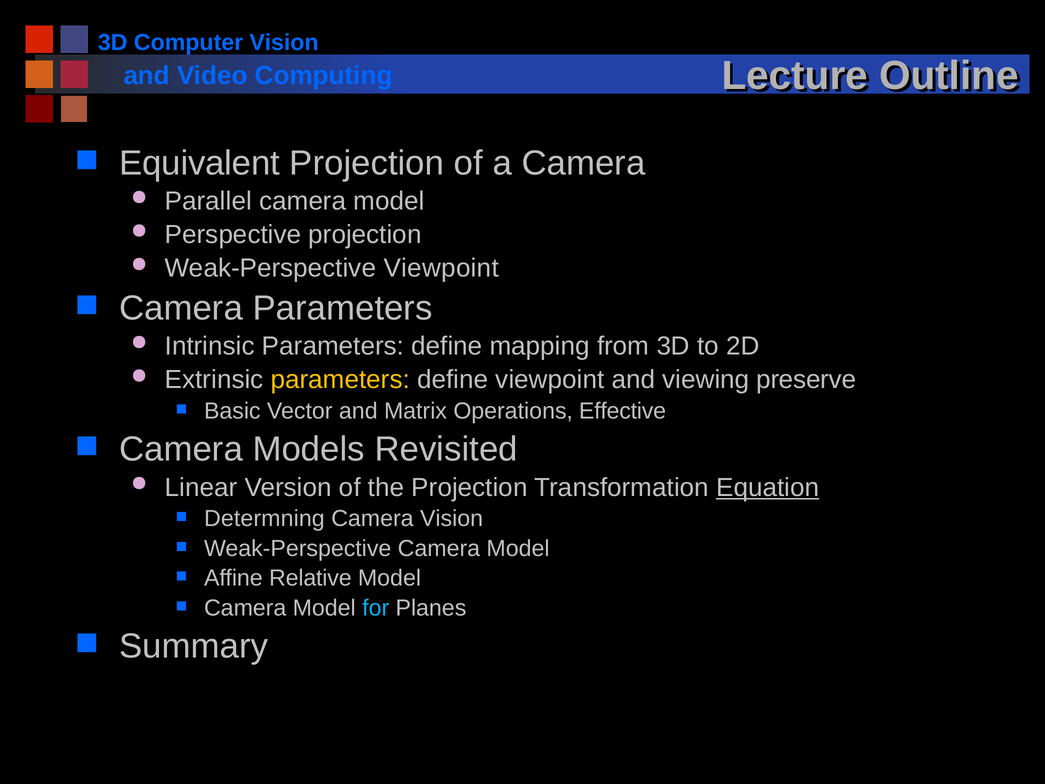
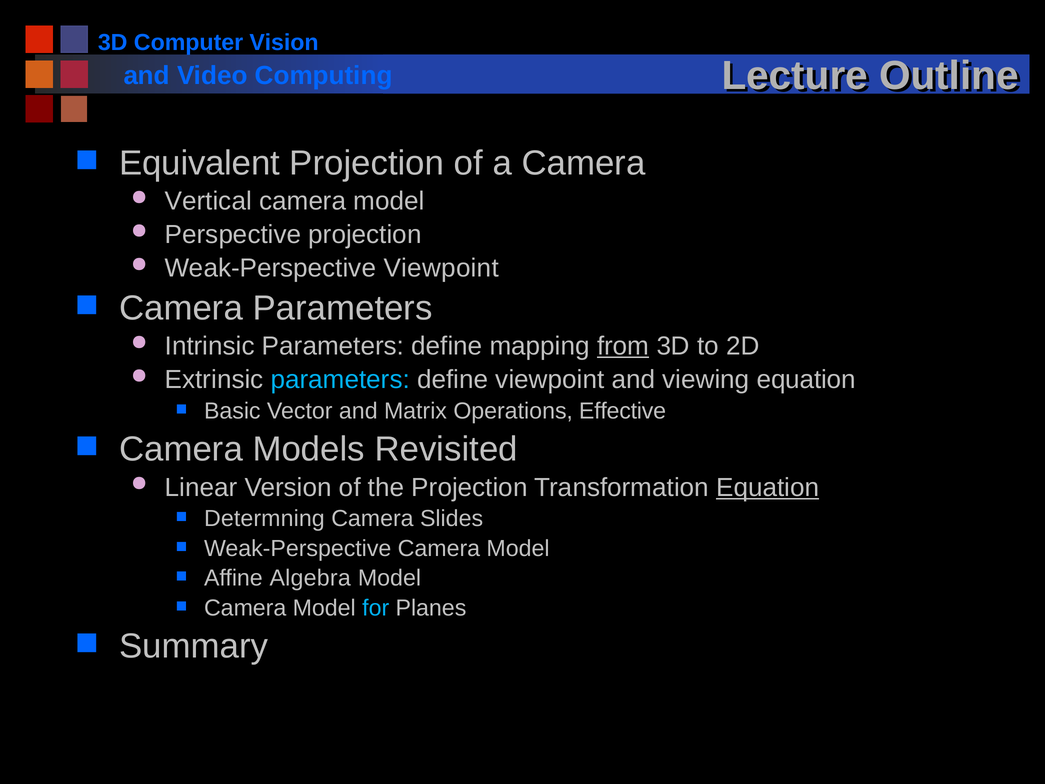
Parallel: Parallel -> Vertical
from underline: none -> present
parameters at (340, 380) colour: yellow -> light blue
viewing preserve: preserve -> equation
Camera Vision: Vision -> Slides
Relative: Relative -> Algebra
